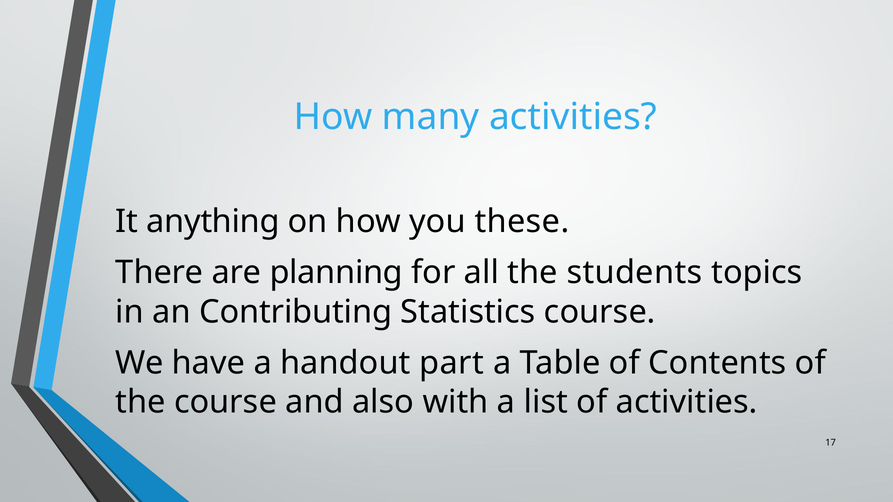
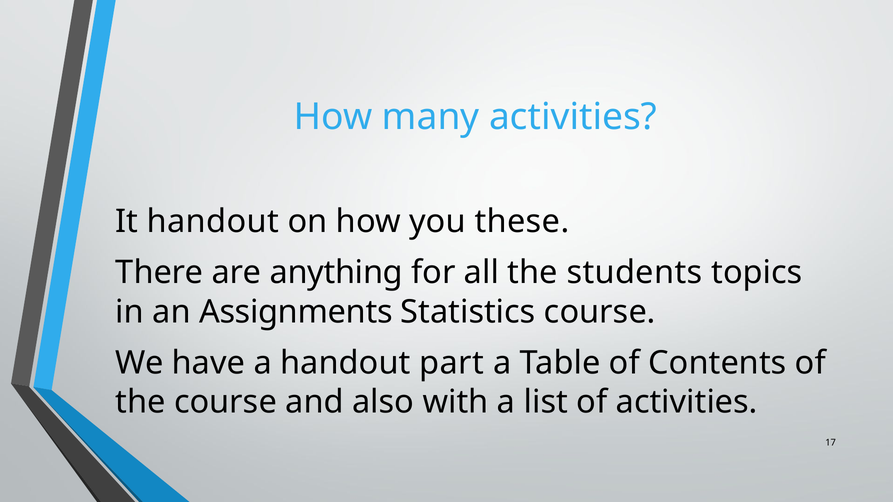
It anything: anything -> handout
planning: planning -> anything
Contributing: Contributing -> Assignments
